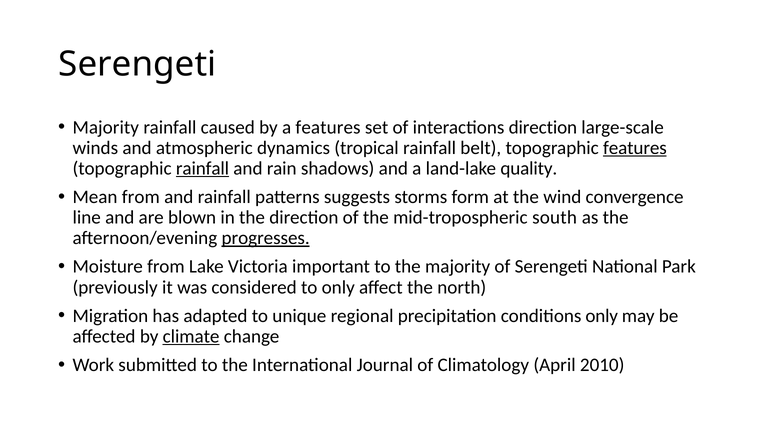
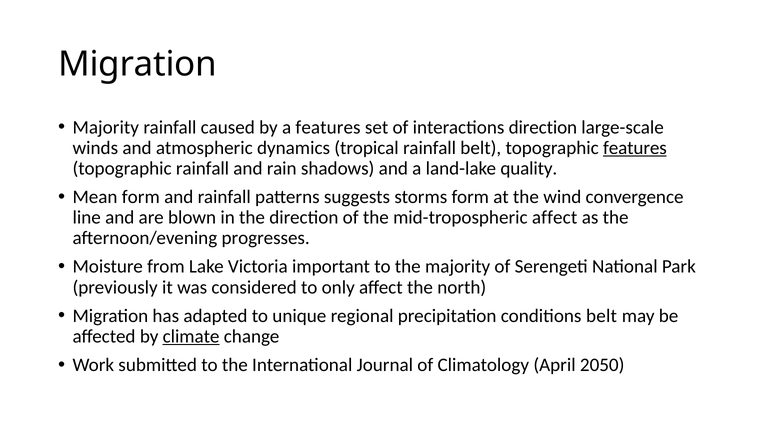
Serengeti at (137, 64): Serengeti -> Migration
rainfall at (203, 169) underline: present -> none
Mean from: from -> form
mid-tropospheric south: south -> affect
progresses underline: present -> none
conditions only: only -> belt
2010: 2010 -> 2050
